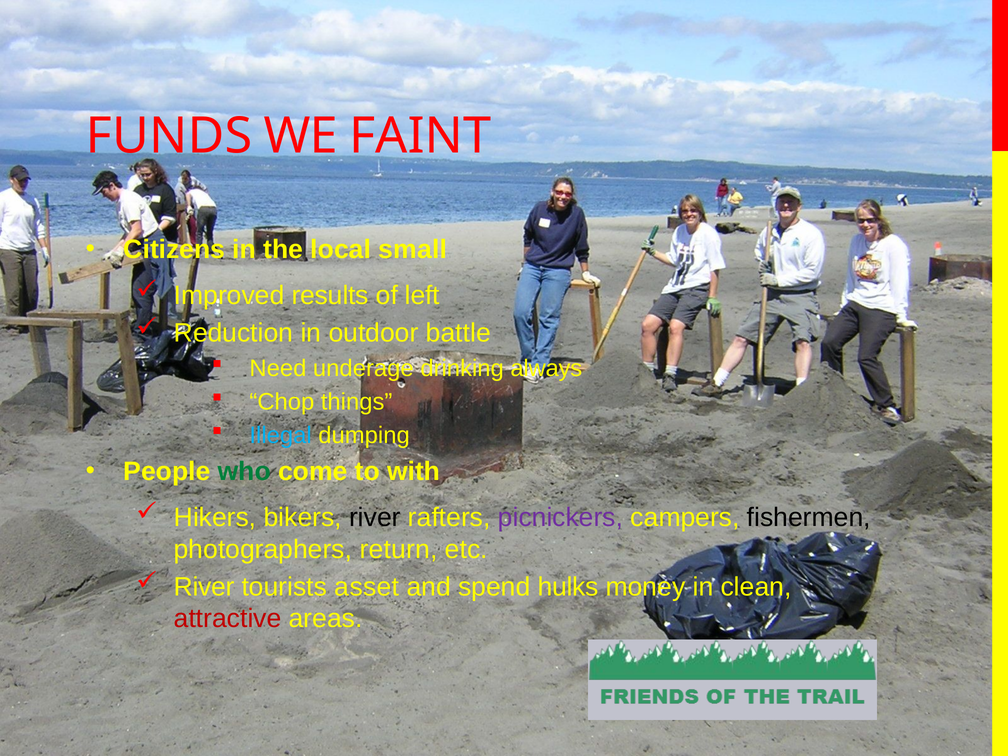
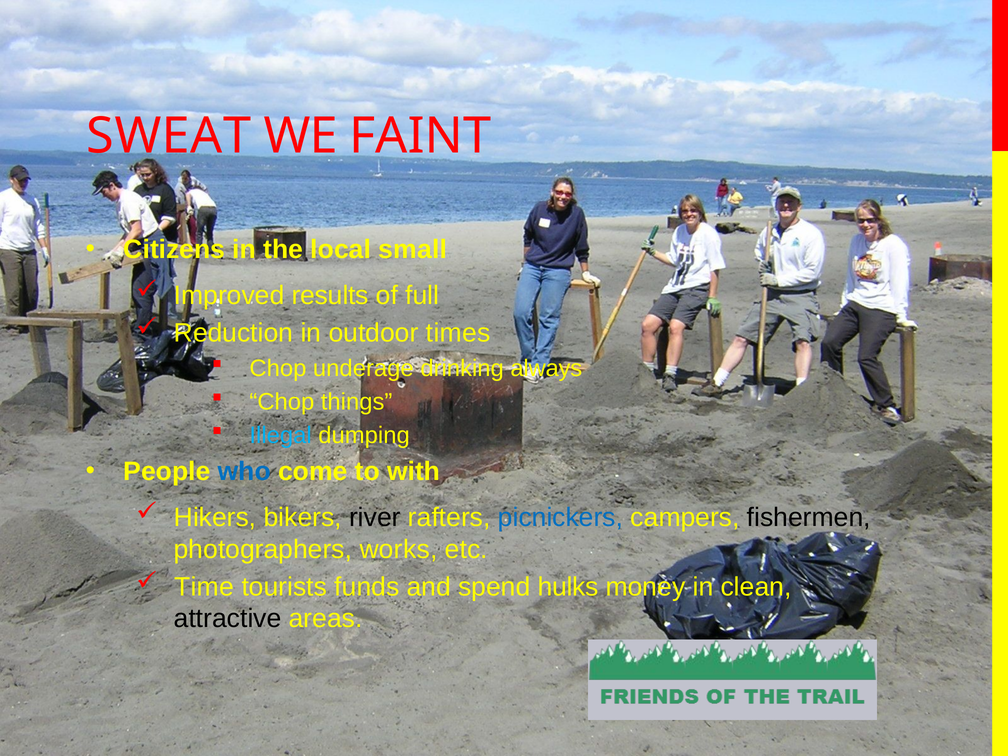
FUNDS: FUNDS -> SWEAT
left: left -> full
battle: battle -> times
Need at (278, 368): Need -> Chop
who colour: green -> blue
picnickers colour: purple -> blue
return: return -> works
River at (204, 587): River -> Time
asset: asset -> funds
attractive colour: red -> black
